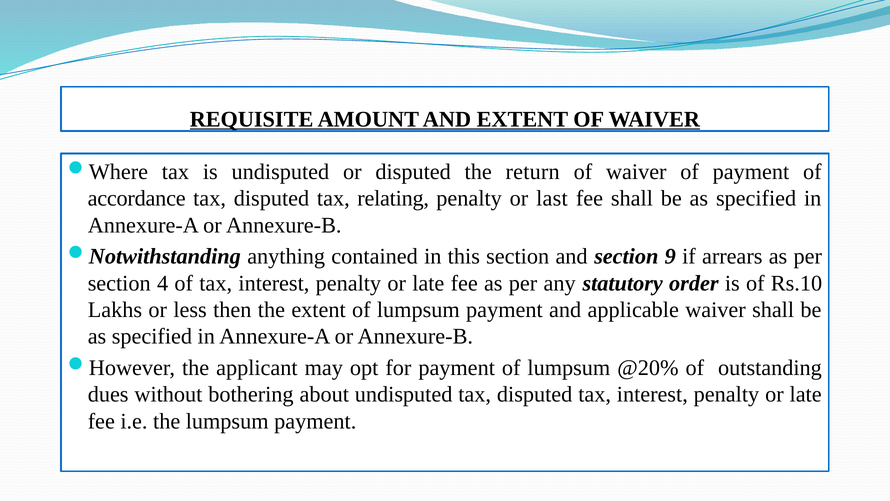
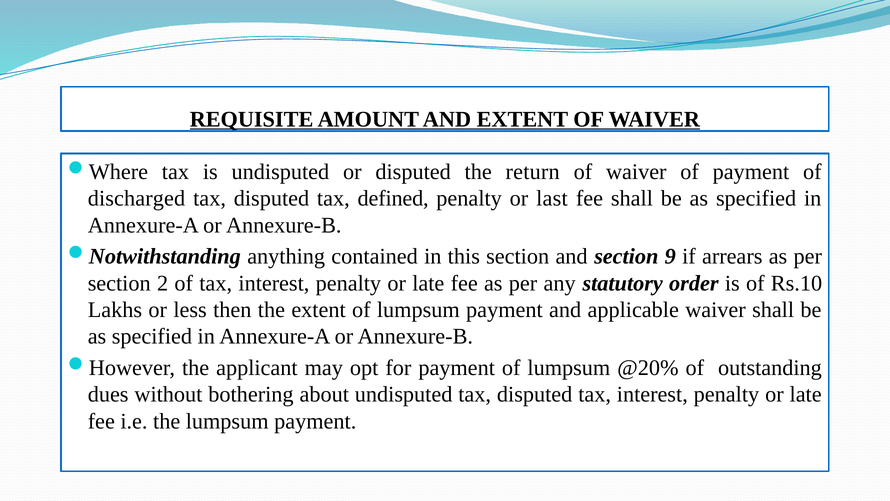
accordance: accordance -> discharged
relating: relating -> defined
4: 4 -> 2
